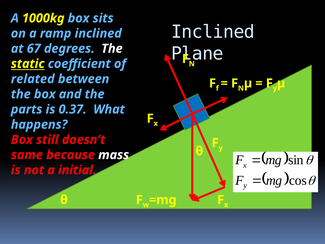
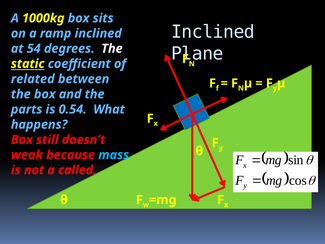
67: 67 -> 54
0.37: 0.37 -> 0.54
same: same -> weak
mass colour: white -> light blue
initial: initial -> called
